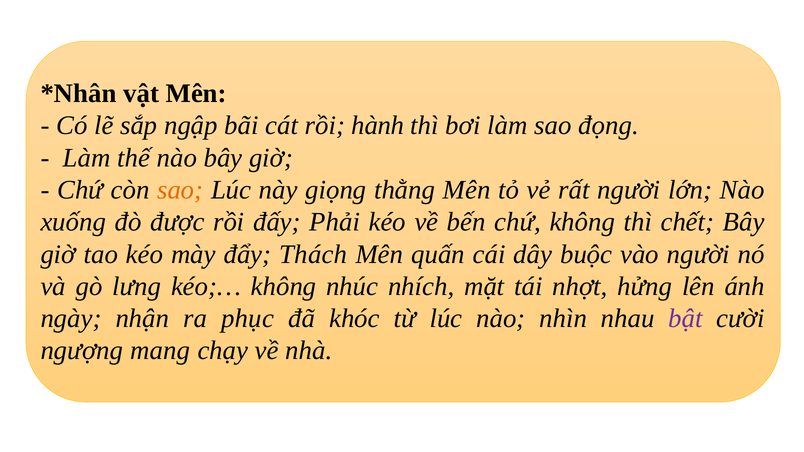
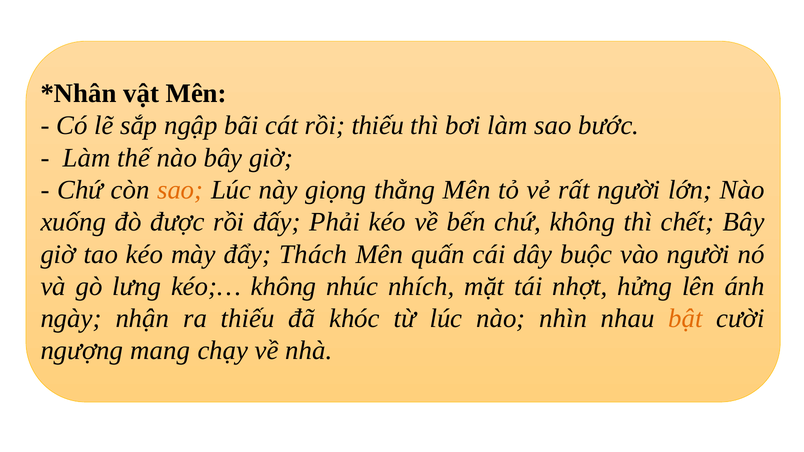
rồi hành: hành -> thiếu
đọng: đọng -> bước
ra phục: phục -> thiếu
bật colour: purple -> orange
